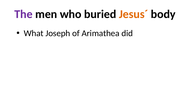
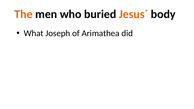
The colour: purple -> orange
